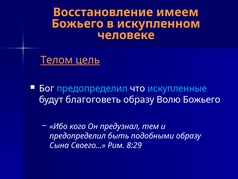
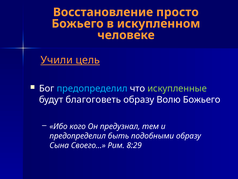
имеем: имеем -> просто
Телом: Телом -> Учили
искупленные colour: light blue -> light green
